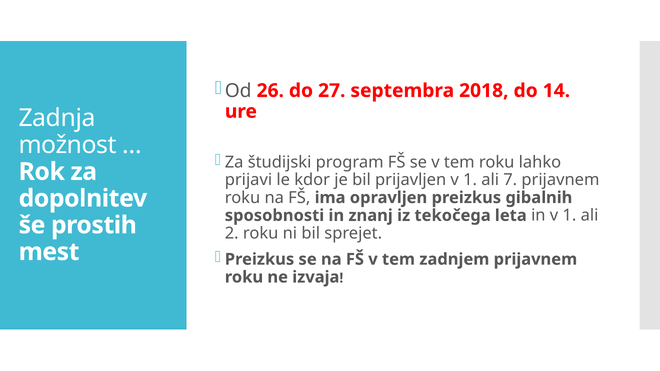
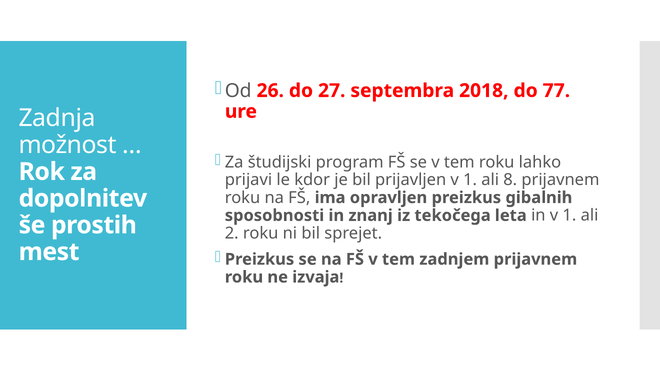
14: 14 -> 77
7: 7 -> 8
